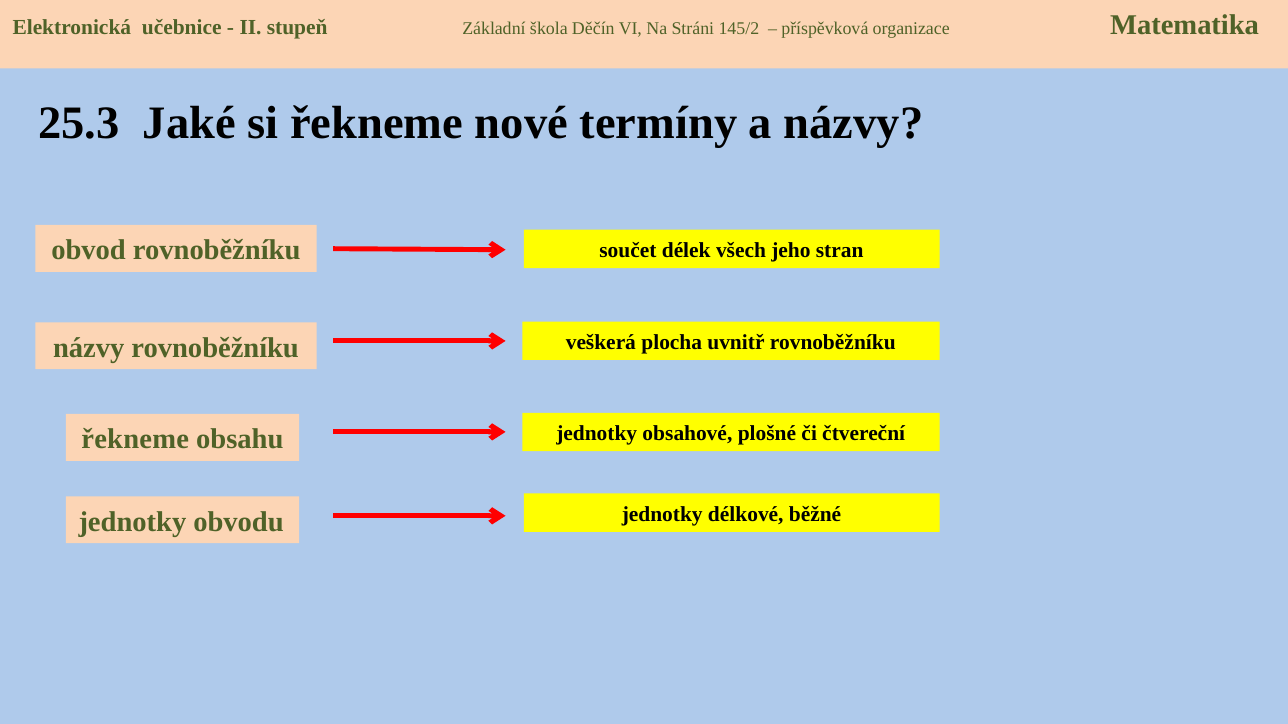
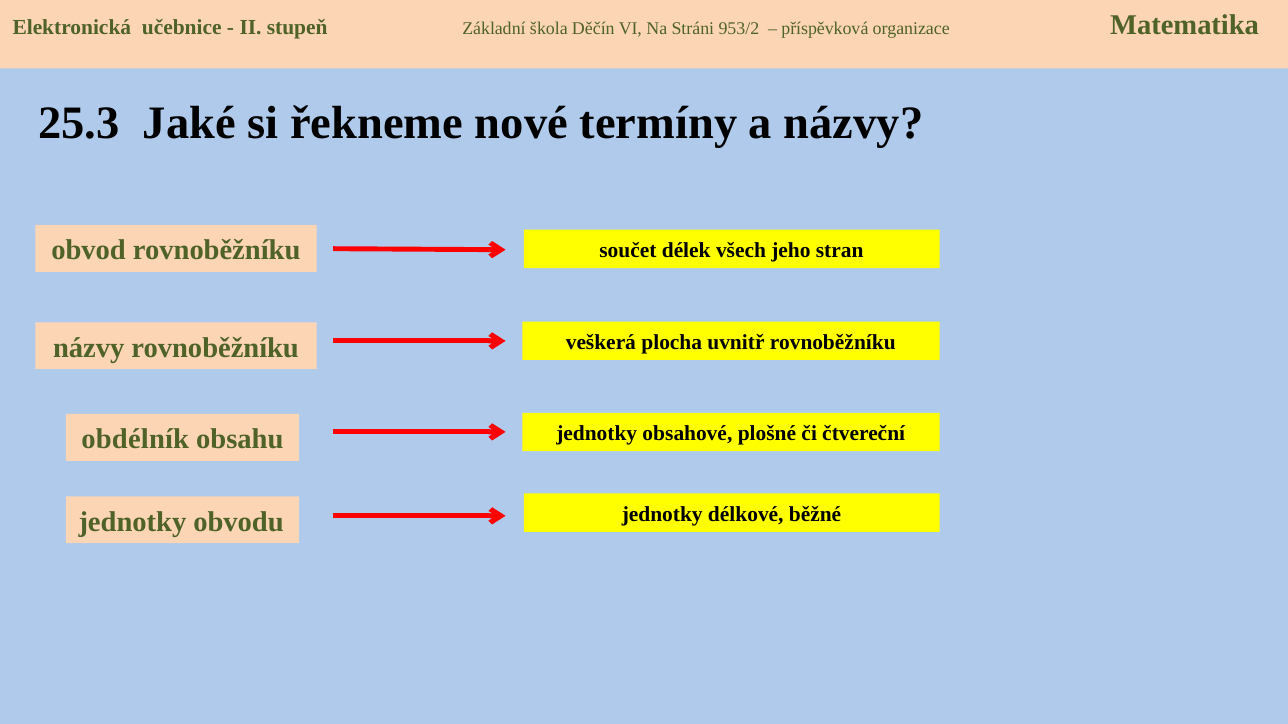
145/2: 145/2 -> 953/2
řekneme at (135, 440): řekneme -> obdélník
